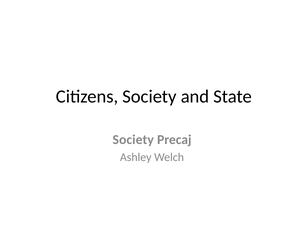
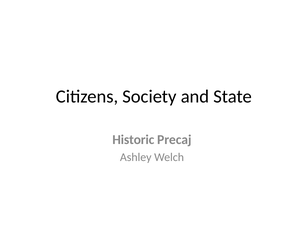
Society at (133, 140): Society -> Historic
